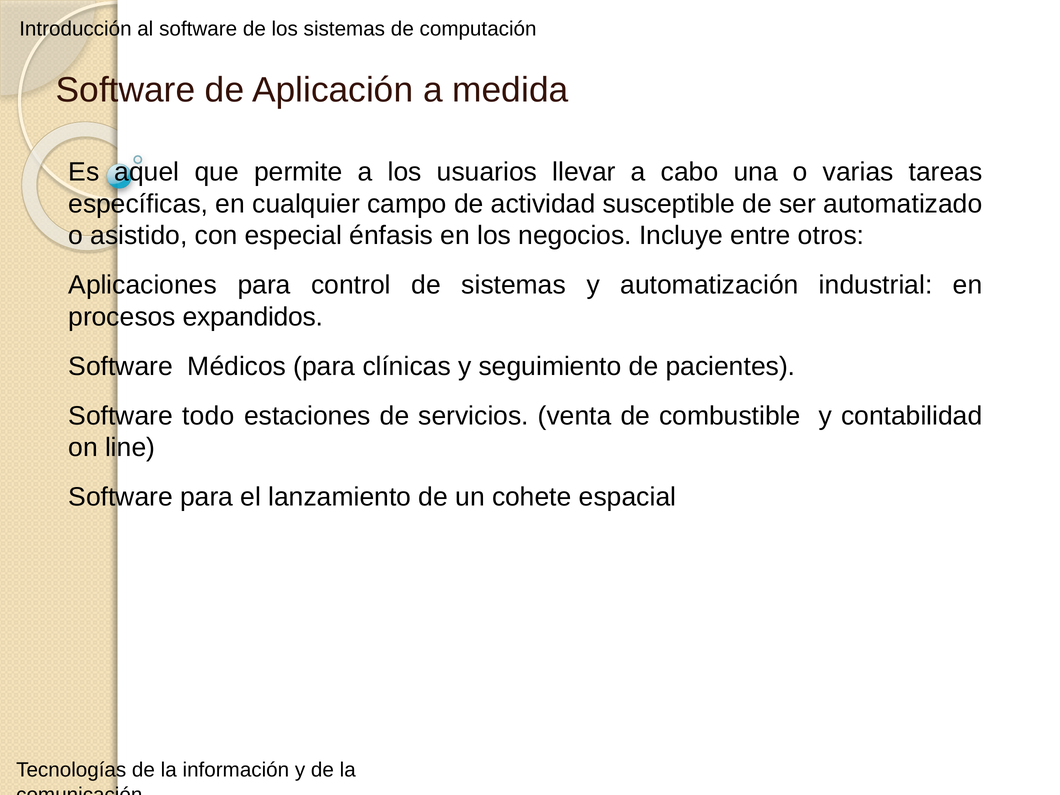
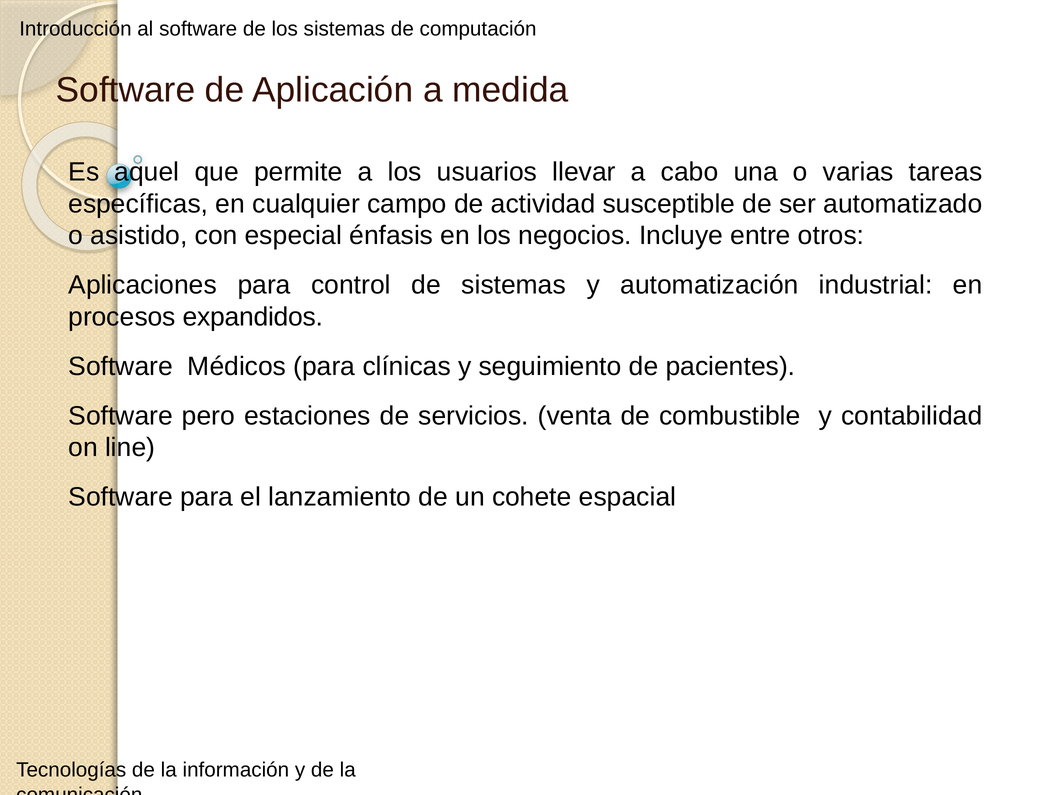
todo: todo -> pero
